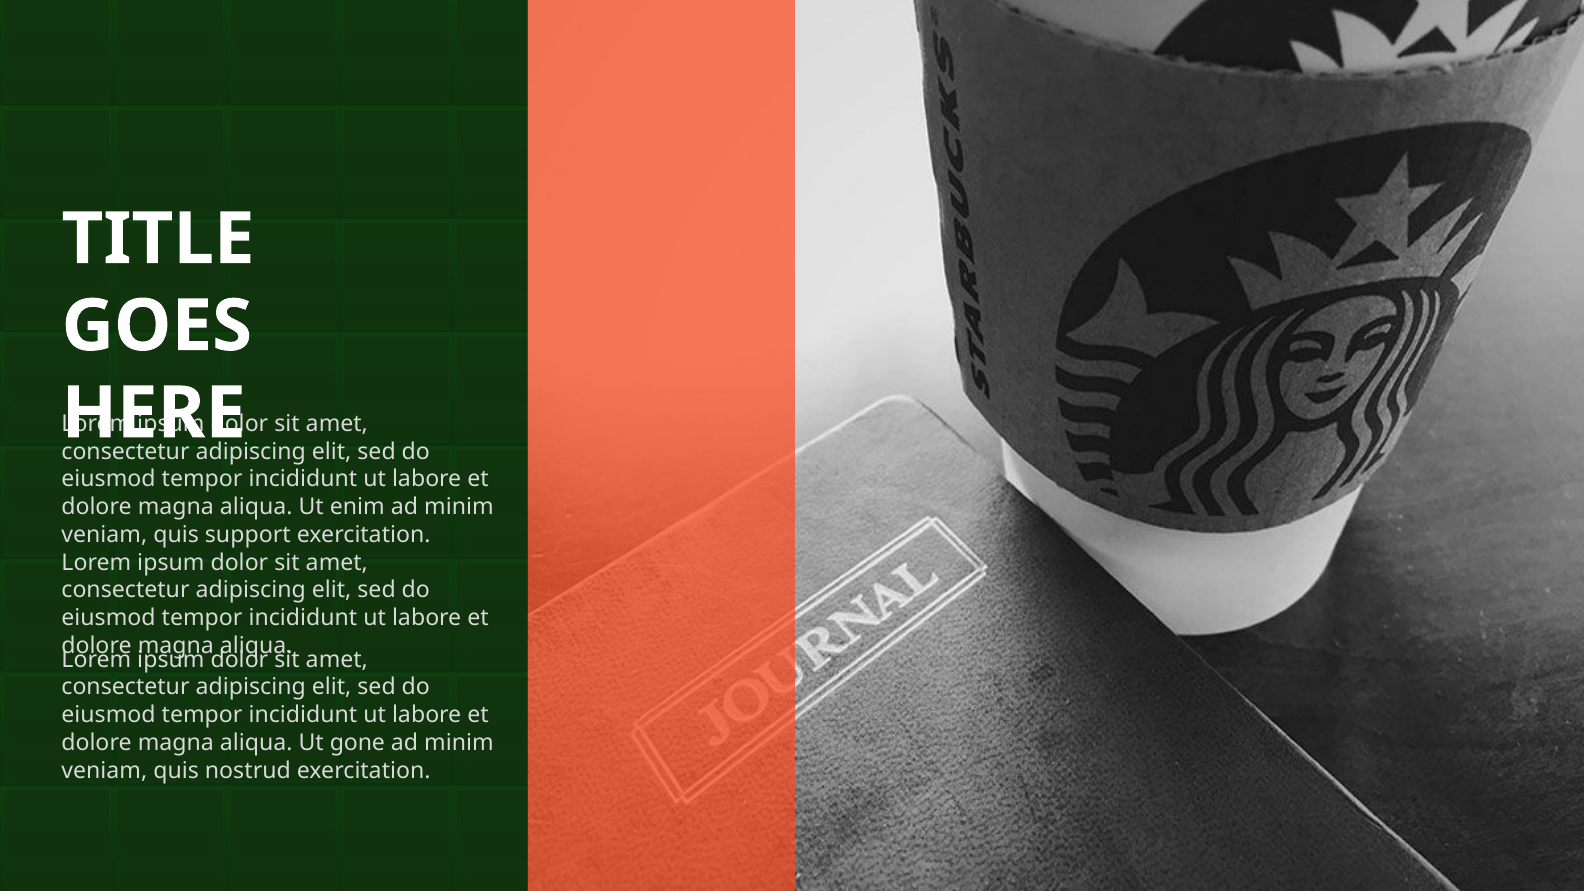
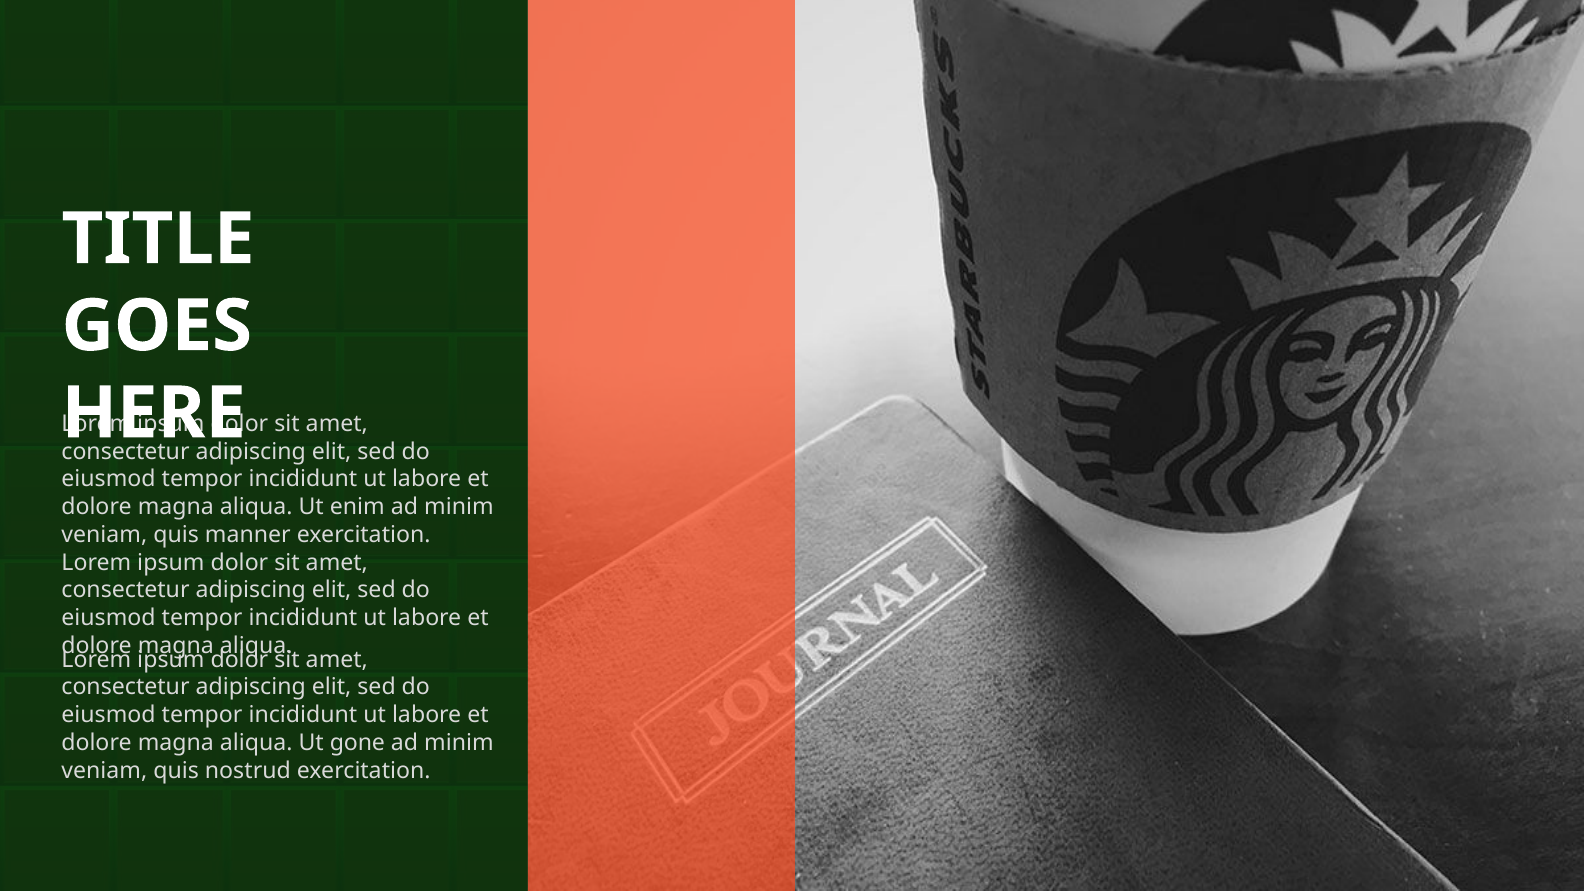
support: support -> manner
